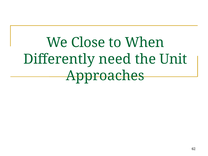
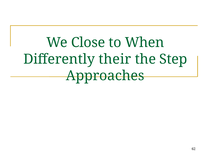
need: need -> their
Unit: Unit -> Step
